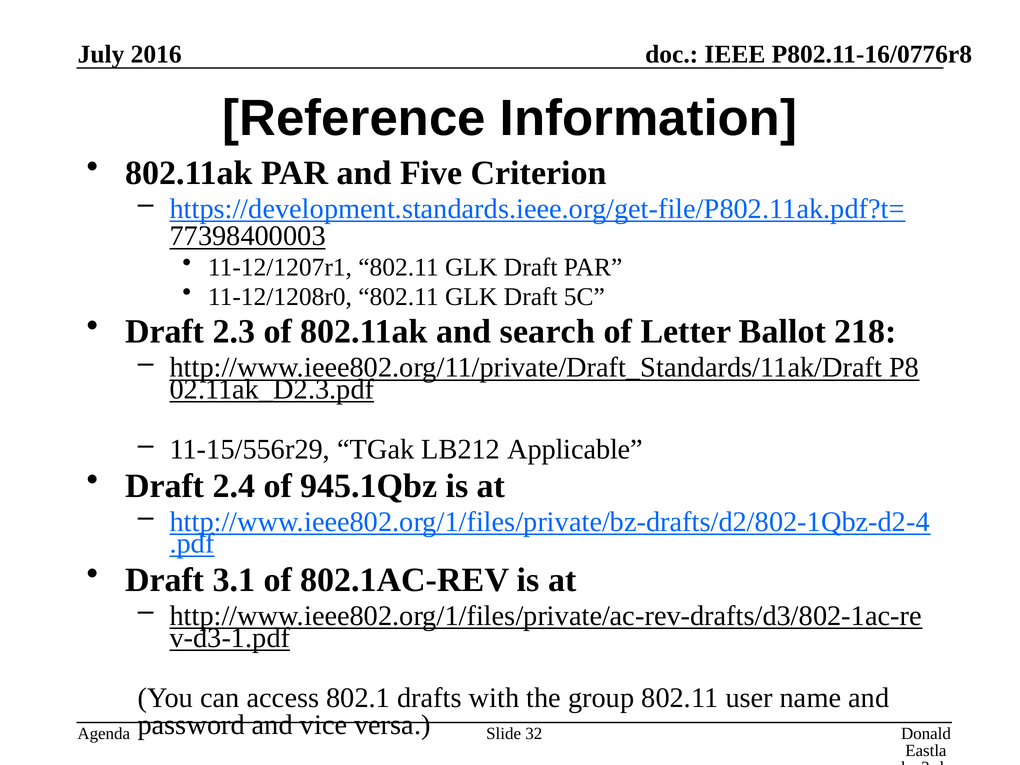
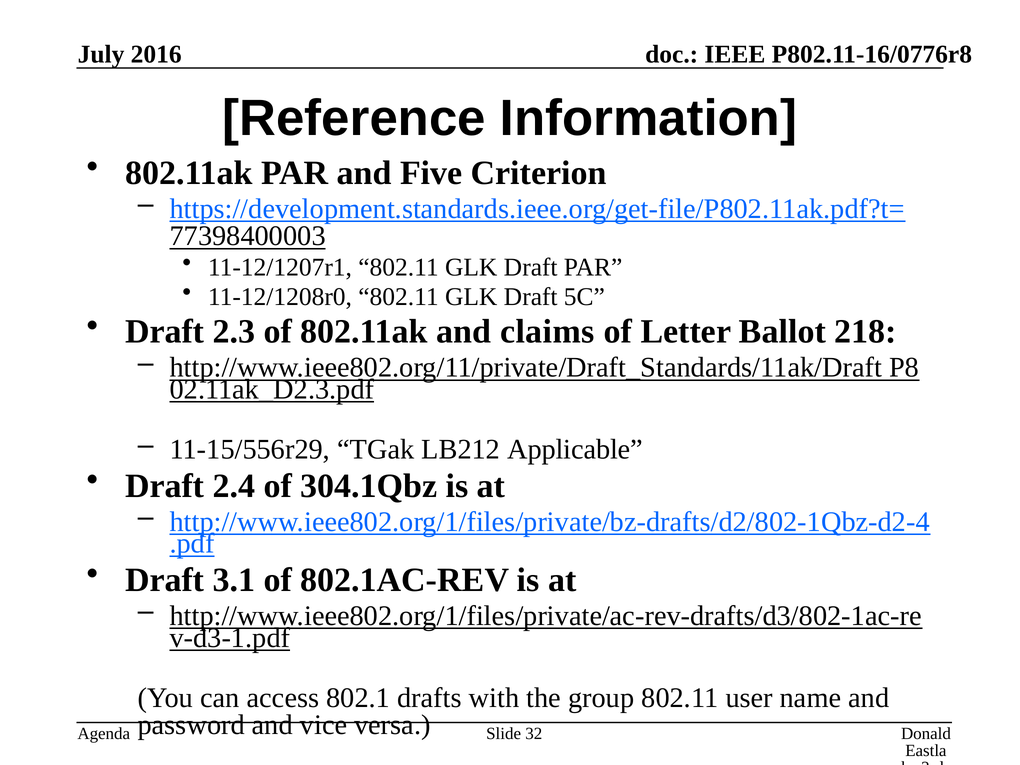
search: search -> claims
945.1Qbz: 945.1Qbz -> 304.1Qbz
